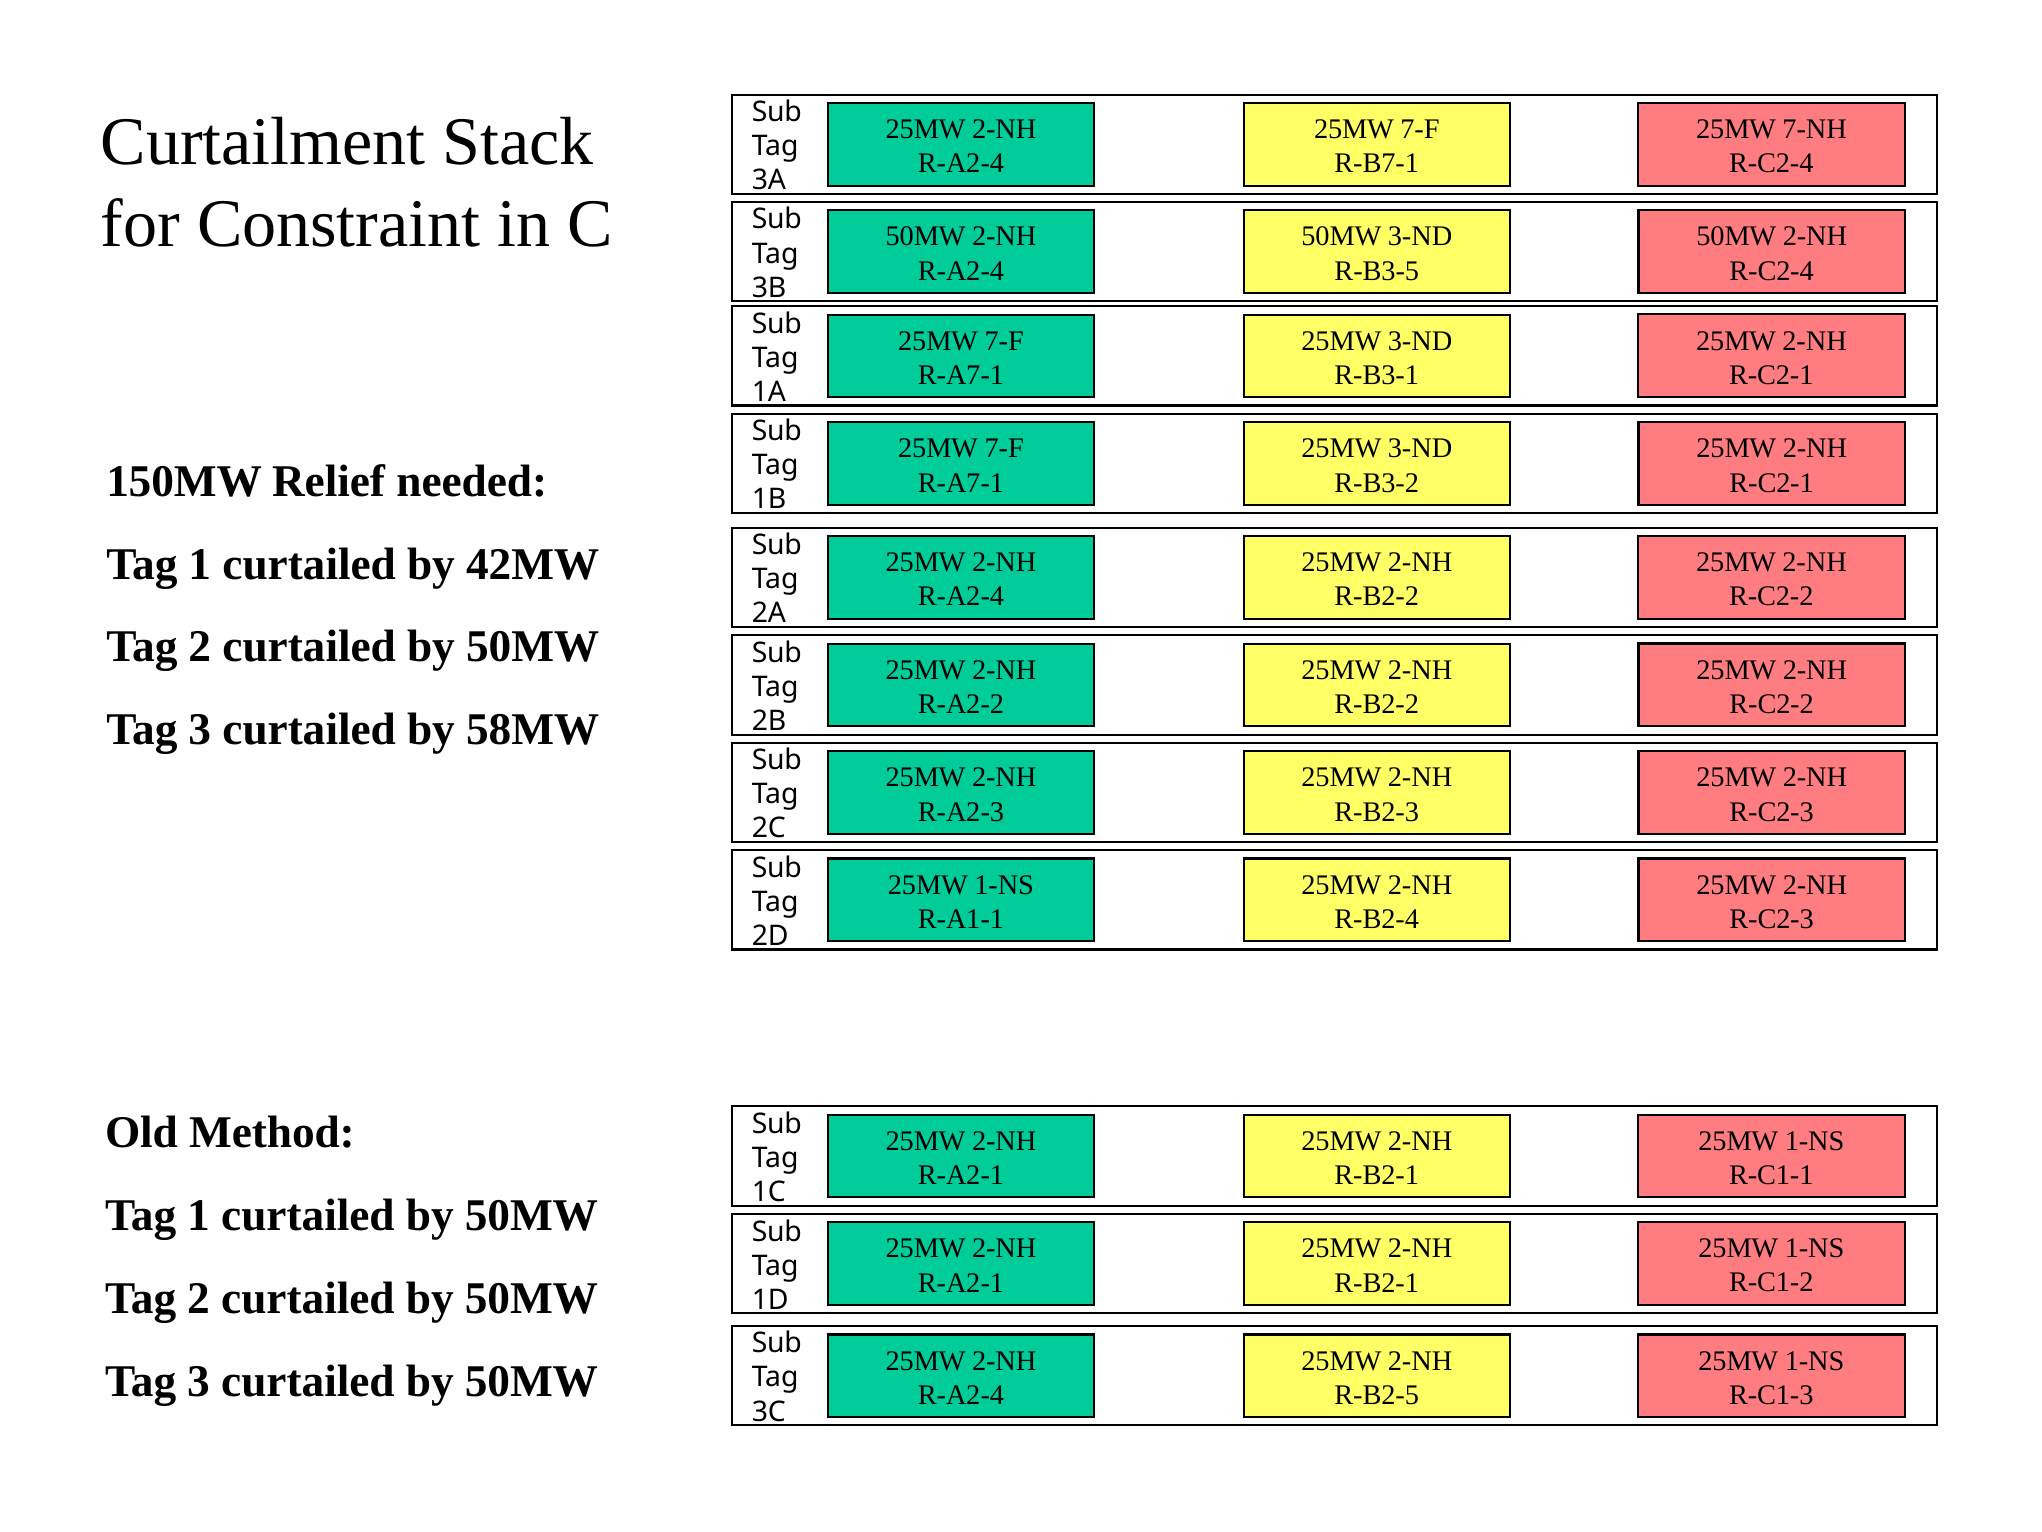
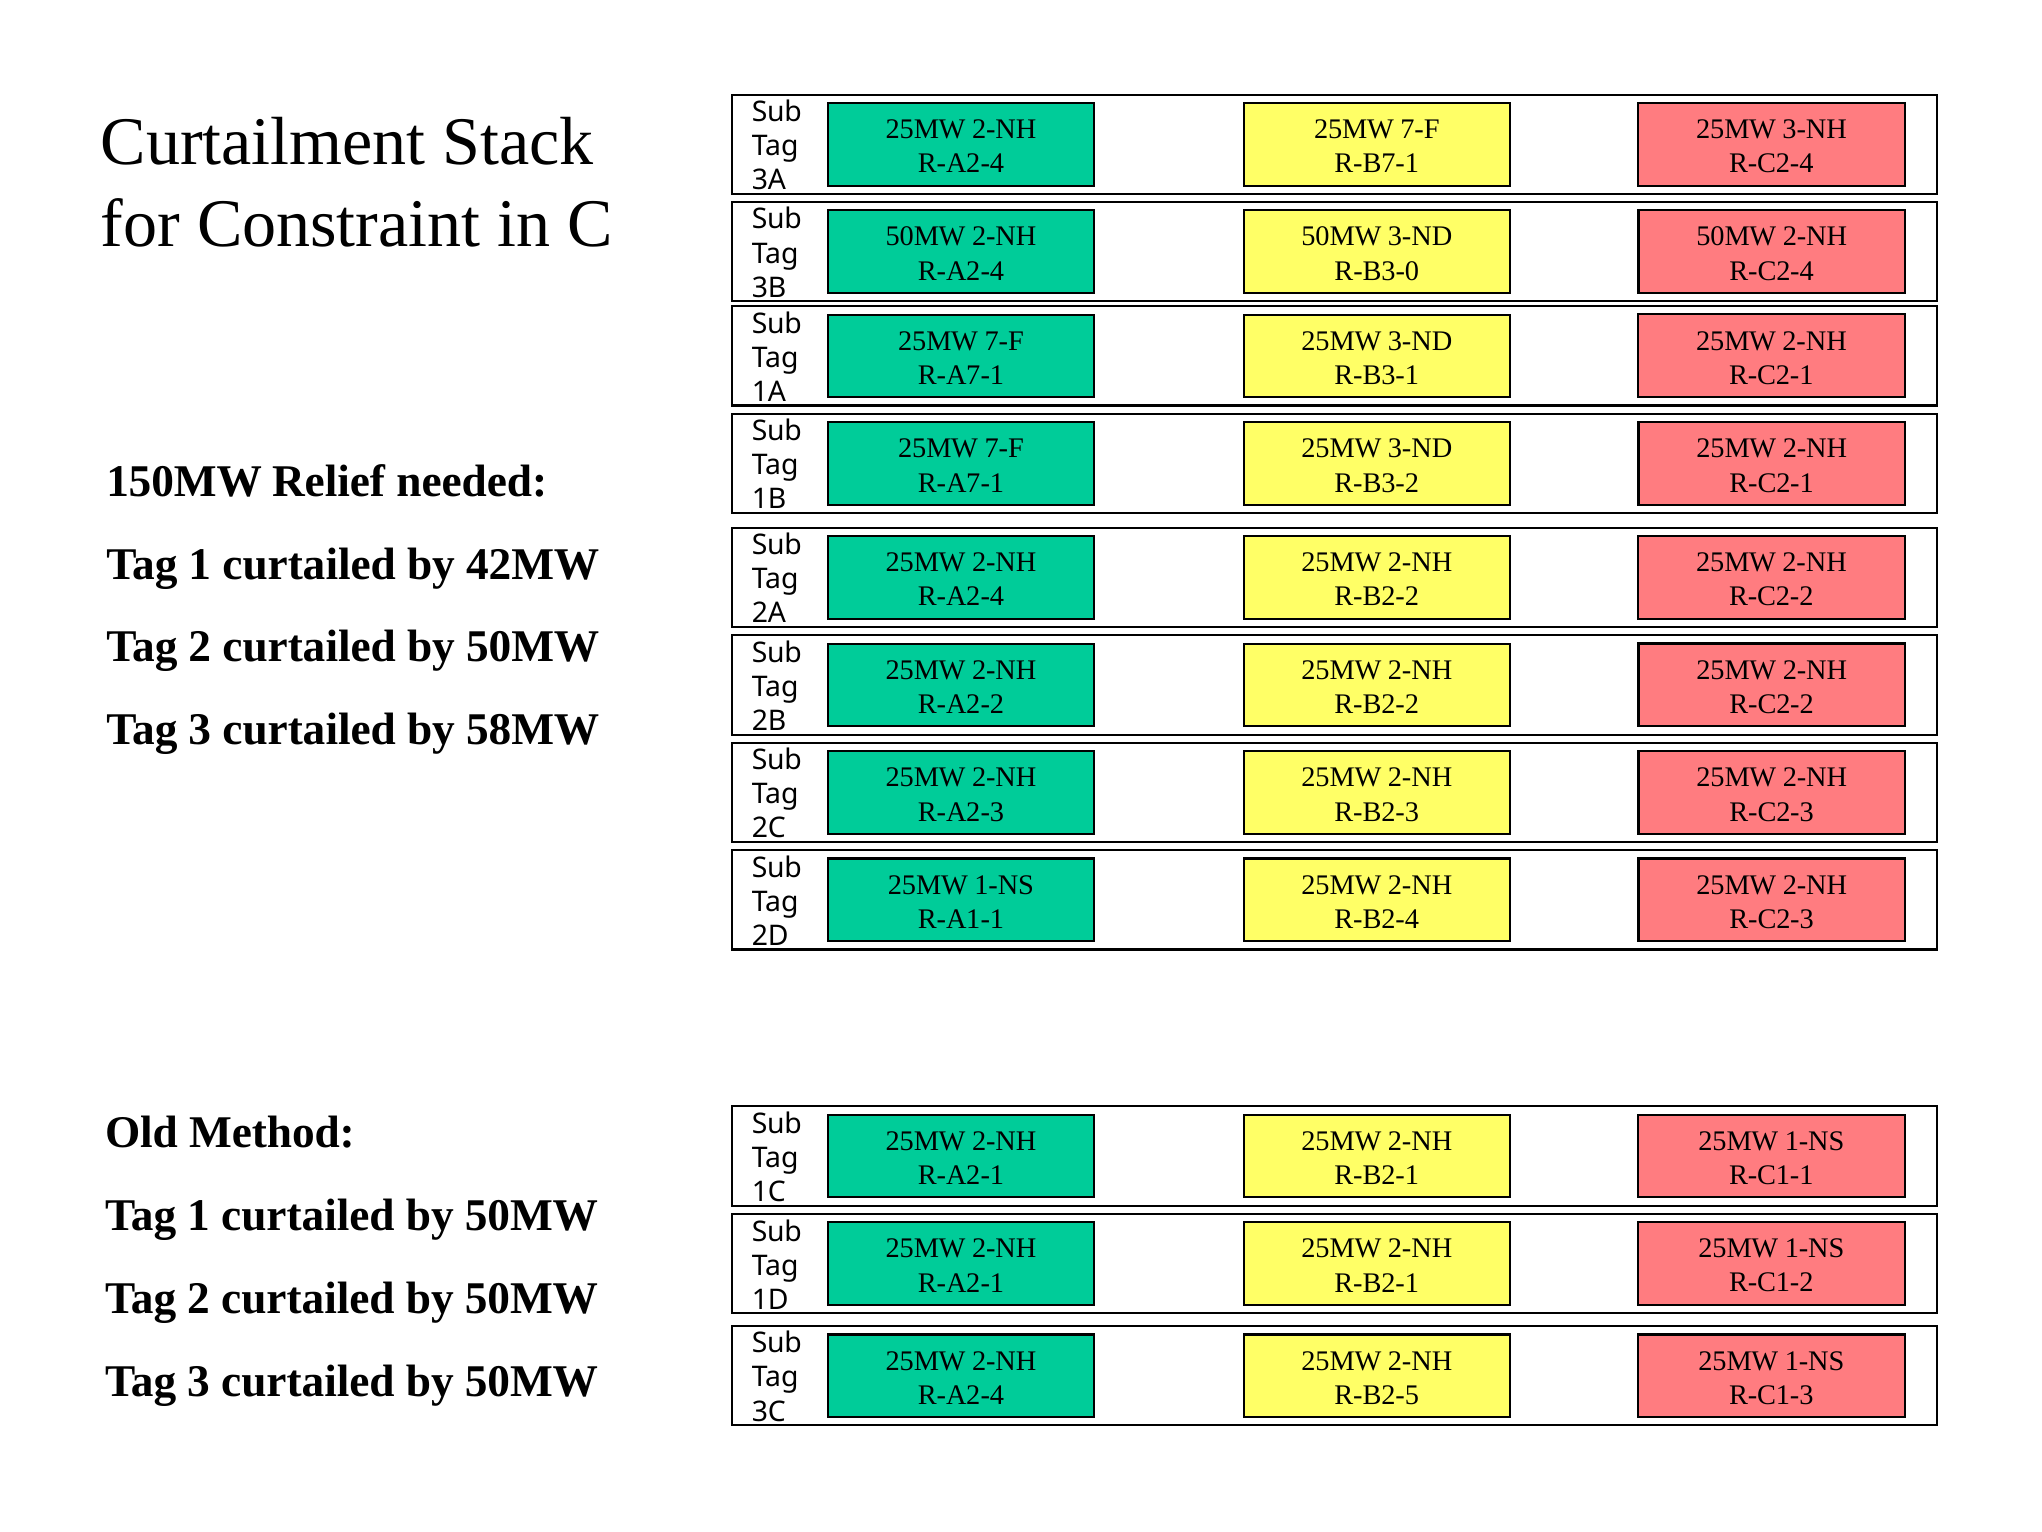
7-NH: 7-NH -> 3-NH
R-B3-5: R-B3-5 -> R-B3-0
